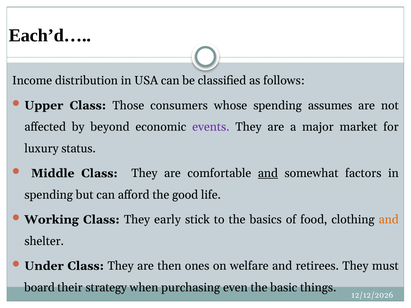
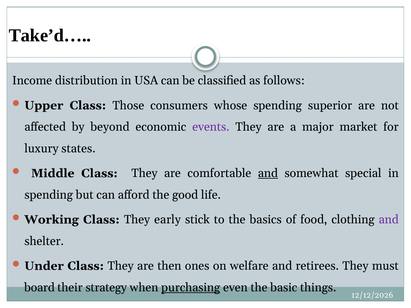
Each’d…: Each’d… -> Take’d…
assumes: assumes -> superior
status: status -> states
factors: factors -> special
and at (389, 220) colour: orange -> purple
purchasing underline: none -> present
